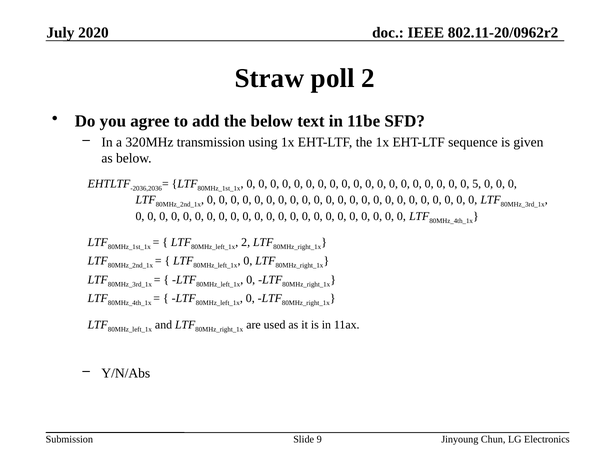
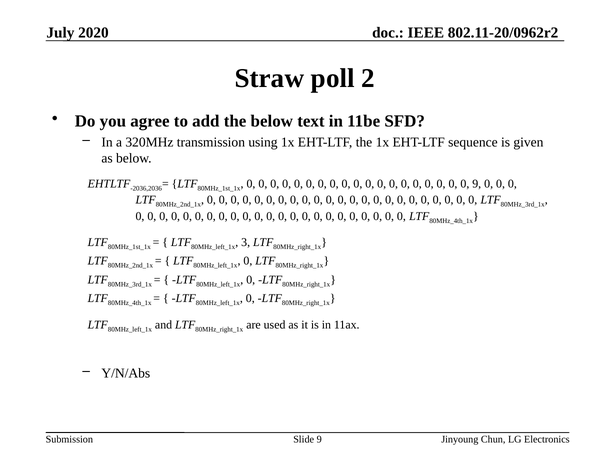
0 5: 5 -> 9
2 at (246, 242): 2 -> 3
